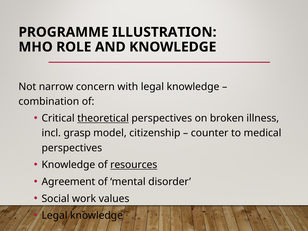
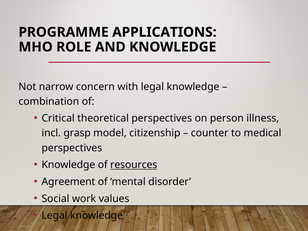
ILLUSTRATION: ILLUSTRATION -> APPLICATIONS
theoretical underline: present -> none
broken: broken -> person
